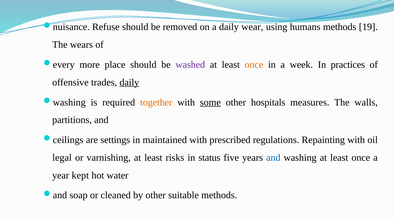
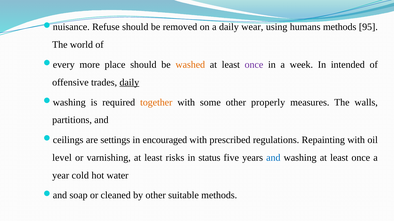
19: 19 -> 95
wears: wears -> world
washed colour: purple -> orange
once at (254, 65) colour: orange -> purple
practices: practices -> intended
some underline: present -> none
hospitals: hospitals -> properly
maintained: maintained -> encouraged
legal: legal -> level
kept: kept -> cold
